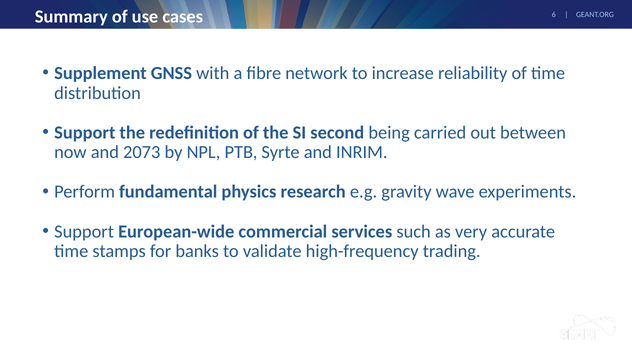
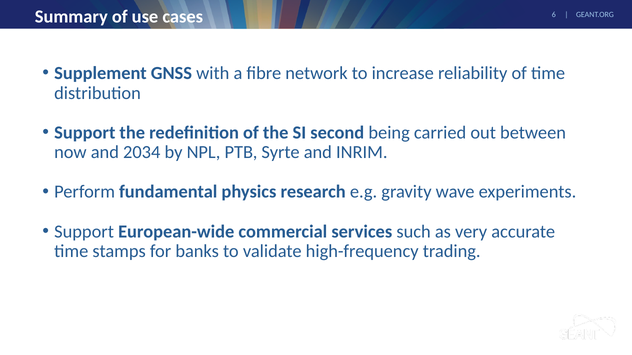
2073: 2073 -> 2034
